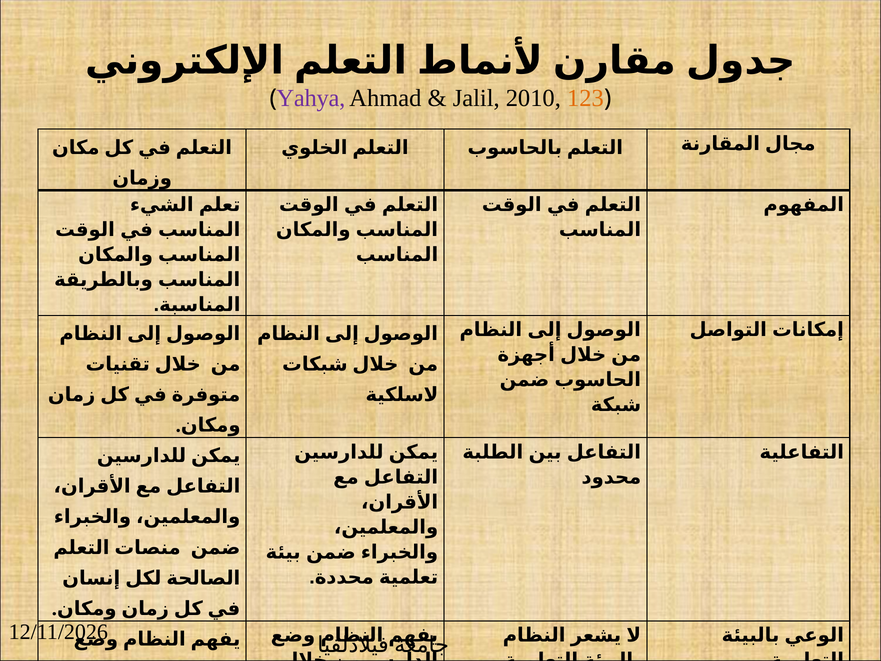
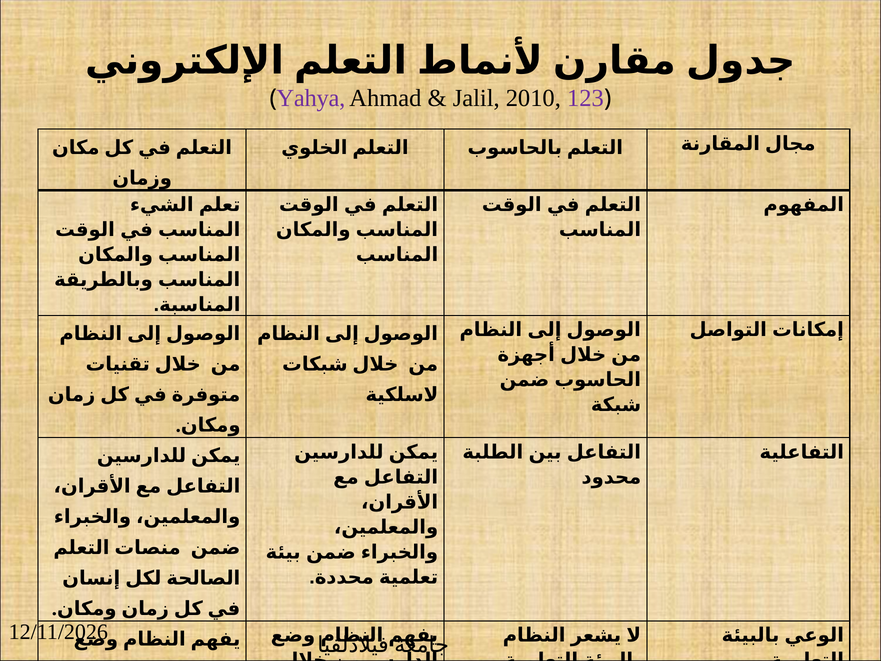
123 colour: orange -> purple
